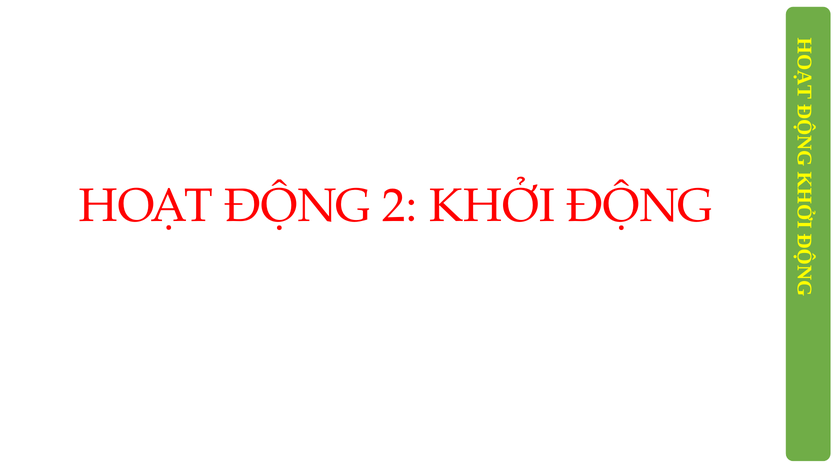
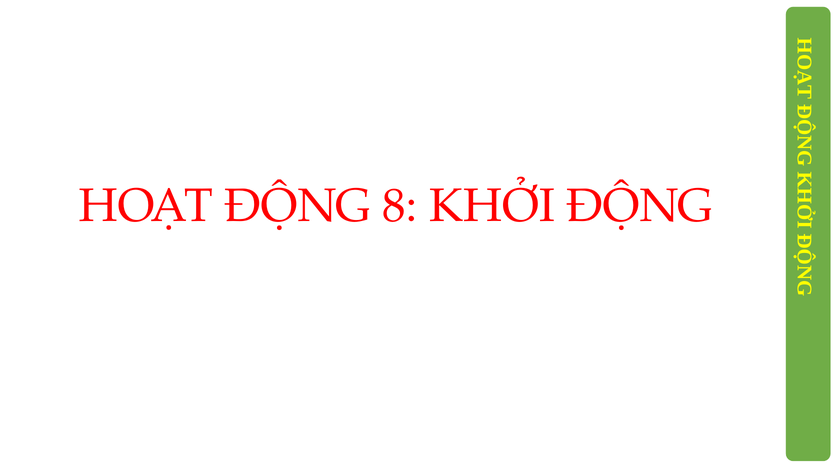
2: 2 -> 8
